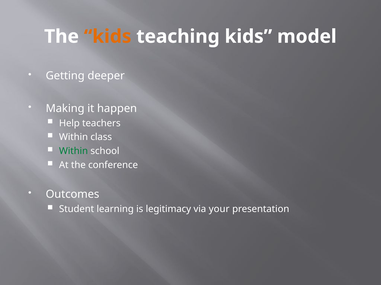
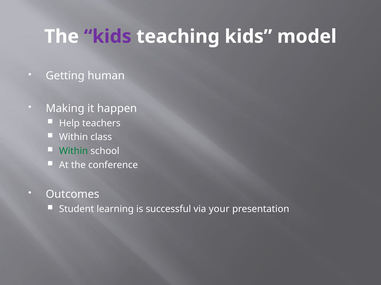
kids at (108, 37) colour: orange -> purple
deeper: deeper -> human
legitimacy: legitimacy -> successful
